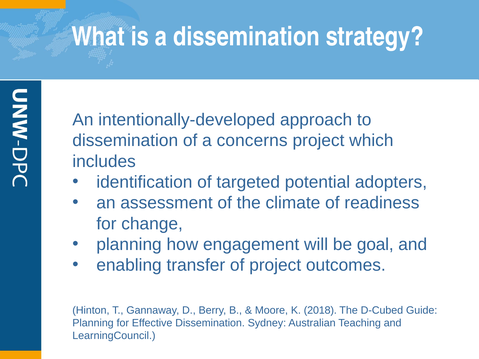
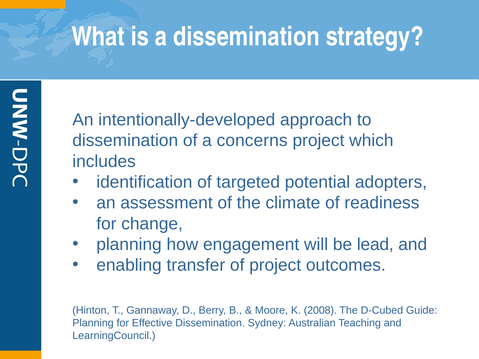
goal: goal -> lead
2018: 2018 -> 2008
